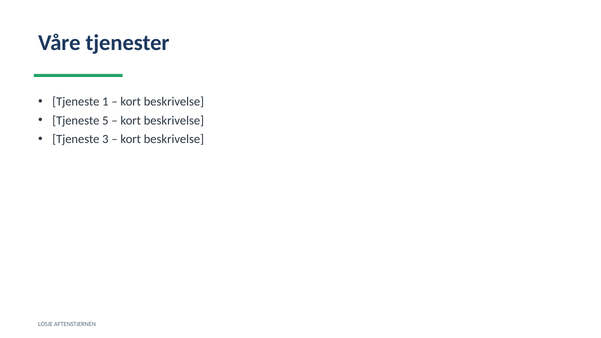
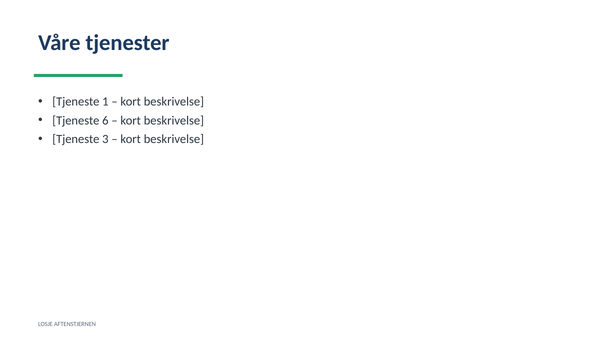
5: 5 -> 6
